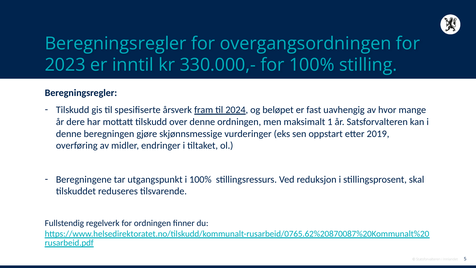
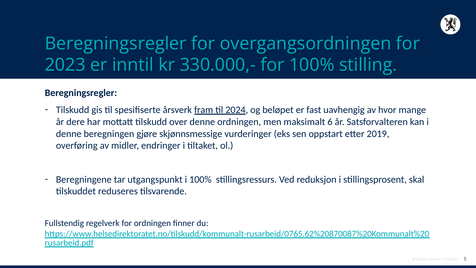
1: 1 -> 6
